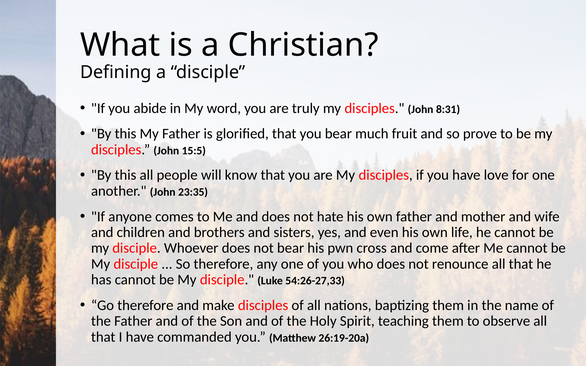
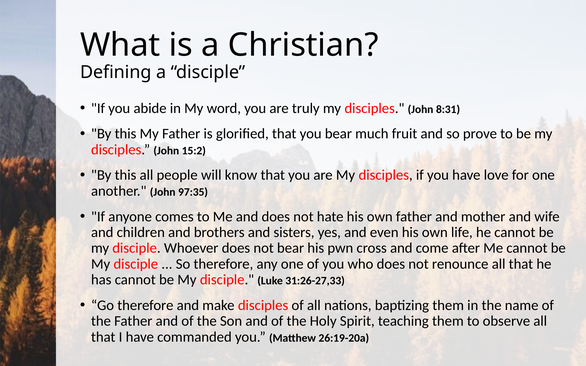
15:5: 15:5 -> 15:2
23:35: 23:35 -> 97:35
54:26-27,33: 54:26-27,33 -> 31:26-27,33
